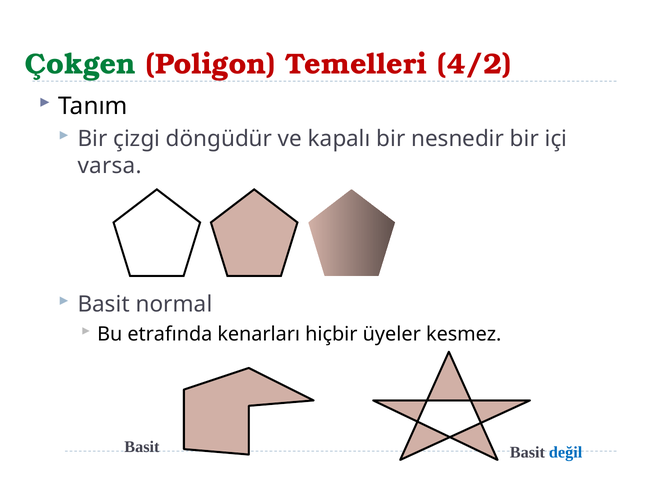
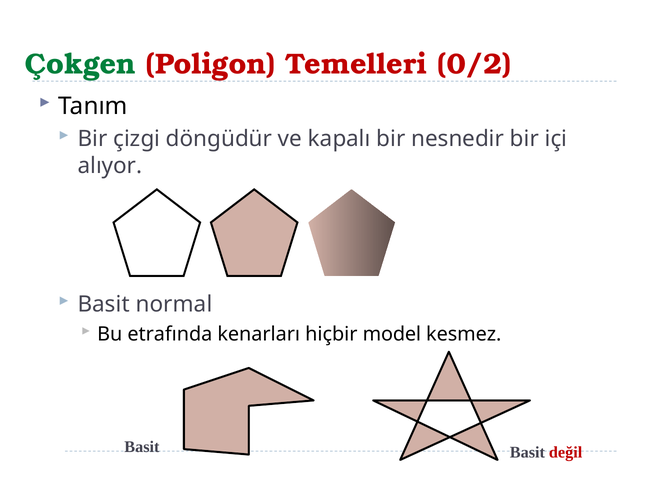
4/2: 4/2 -> 0/2
varsa: varsa -> alıyor
üyeler: üyeler -> model
değil colour: blue -> red
